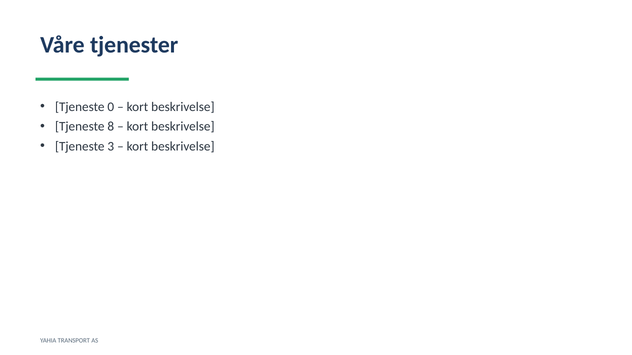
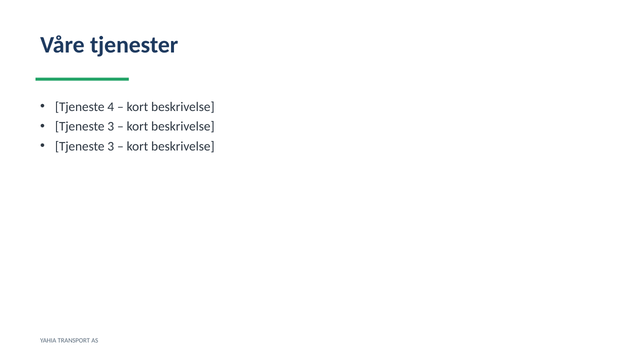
0: 0 -> 4
8 at (111, 127): 8 -> 3
